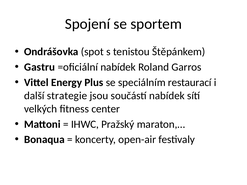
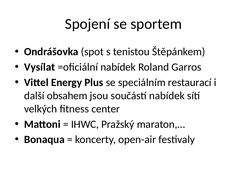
Gastru: Gastru -> Vysílat
strategie: strategie -> obsahem
